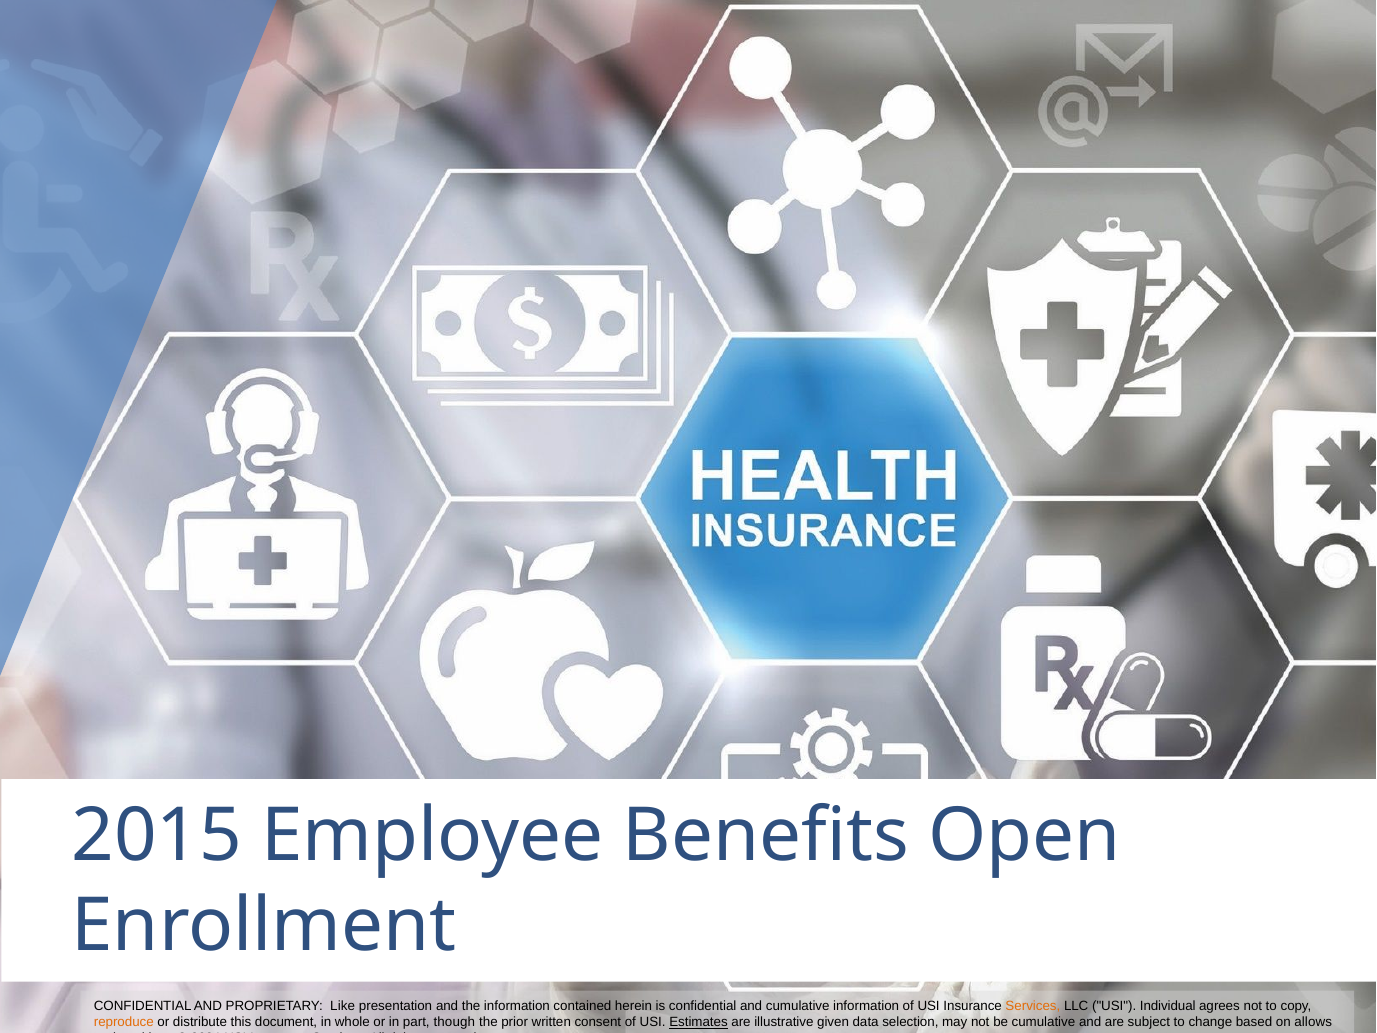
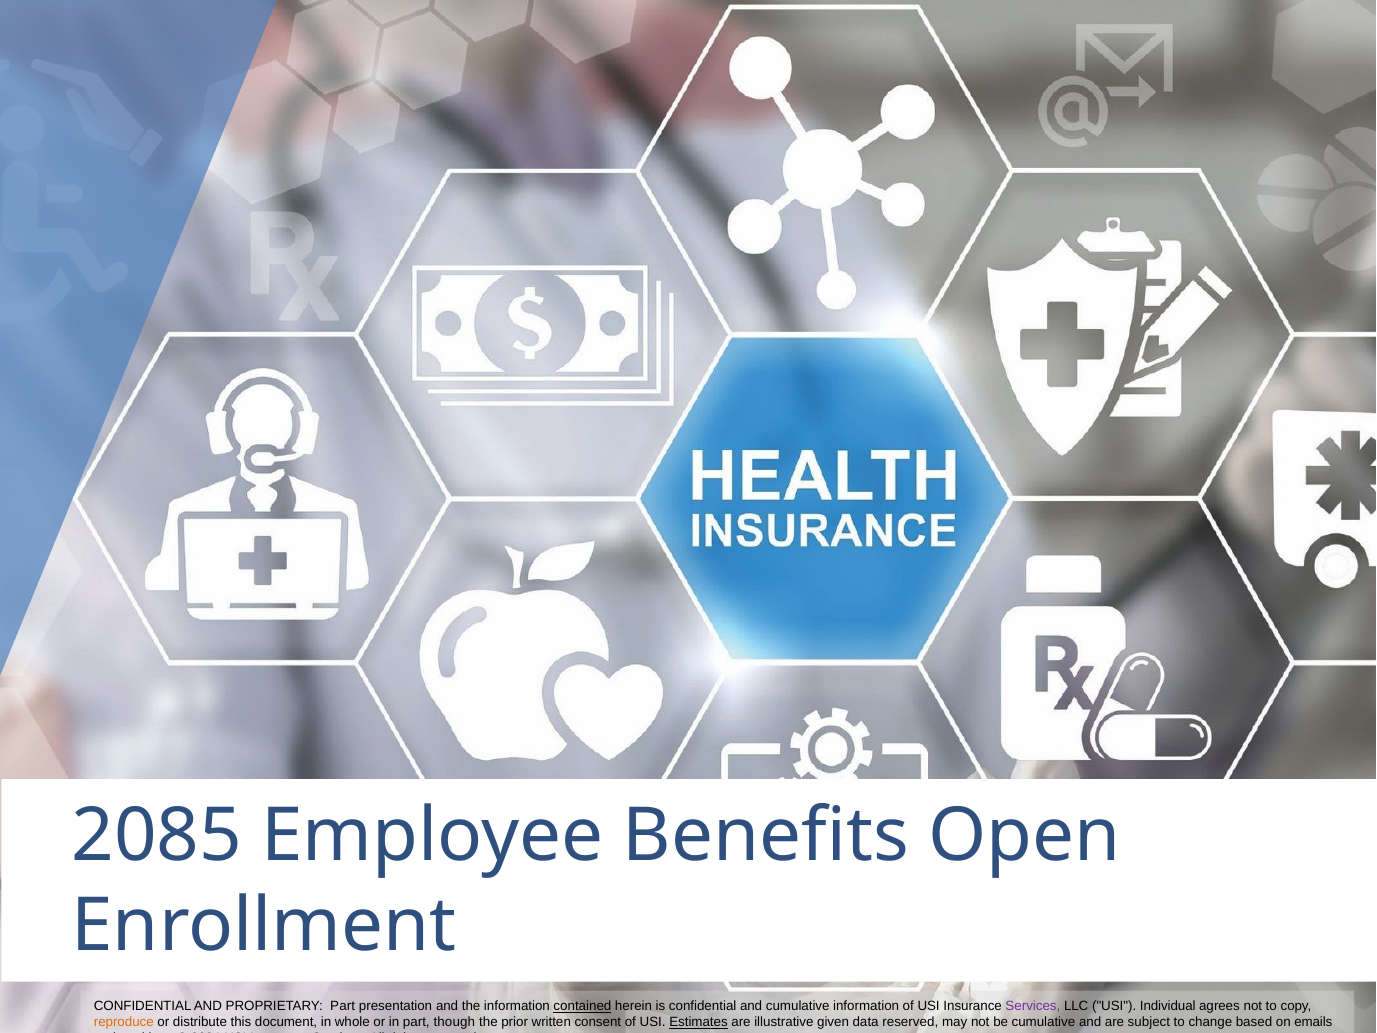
2015: 2015 -> 2085
PROPRIETARY Like: Like -> Part
contained underline: none -> present
Services at (1033, 1006) colour: orange -> purple
data selection: selection -> reserved
allows: allows -> emails
